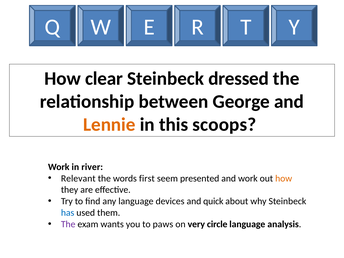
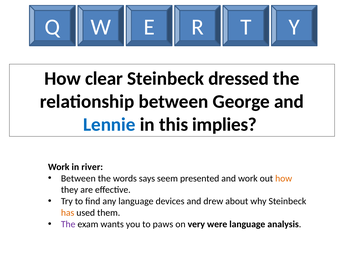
Lennie colour: orange -> blue
scoops: scoops -> implies
Relevant at (78, 178): Relevant -> Between
first: first -> says
quick: quick -> drew
has colour: blue -> orange
circle: circle -> were
